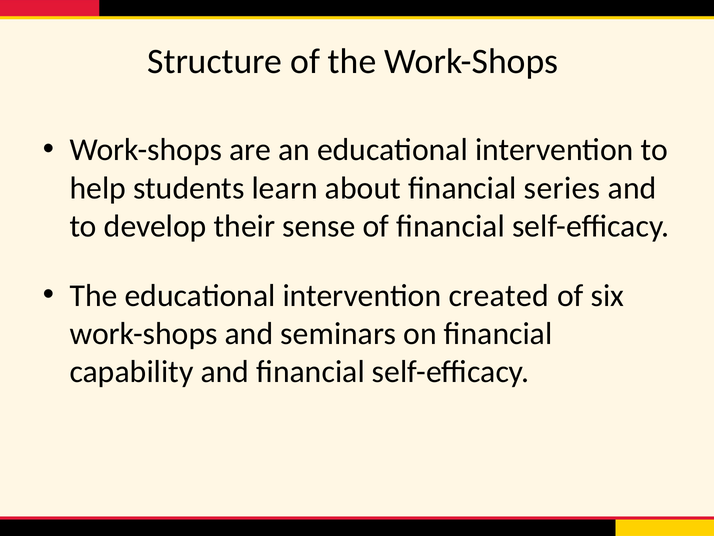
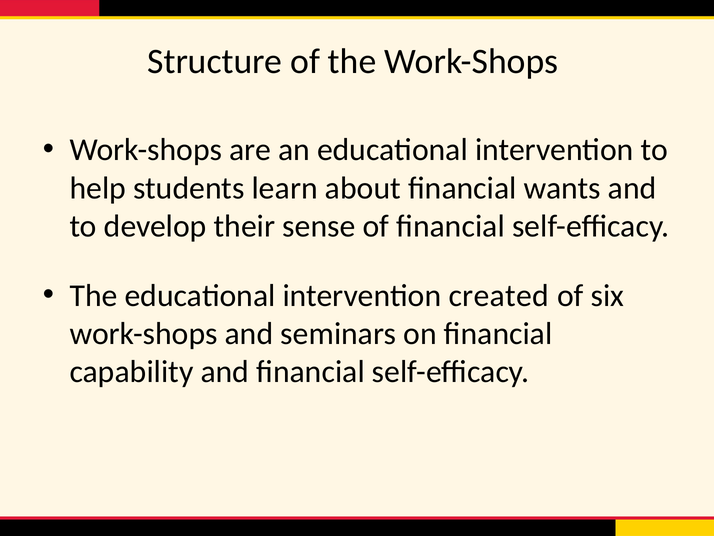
series: series -> wants
